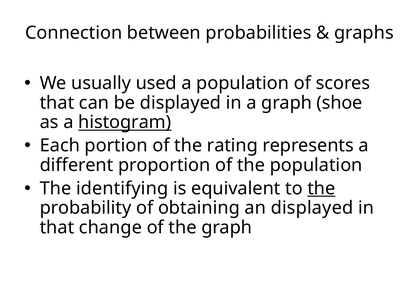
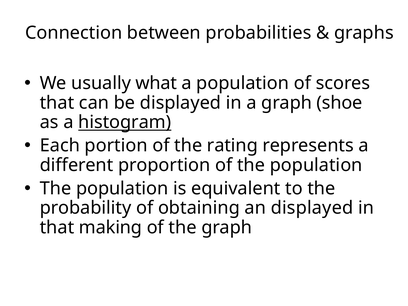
used: used -> what
identifying at (122, 188): identifying -> population
the at (321, 188) underline: present -> none
change: change -> making
